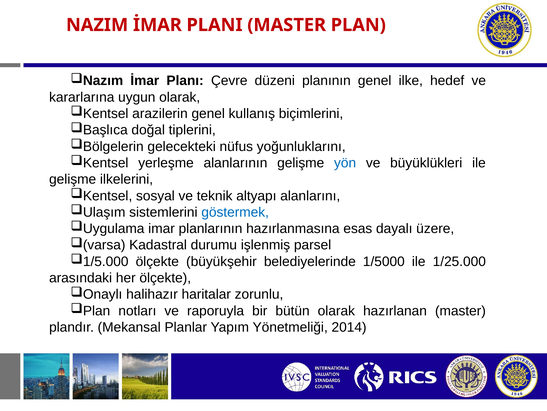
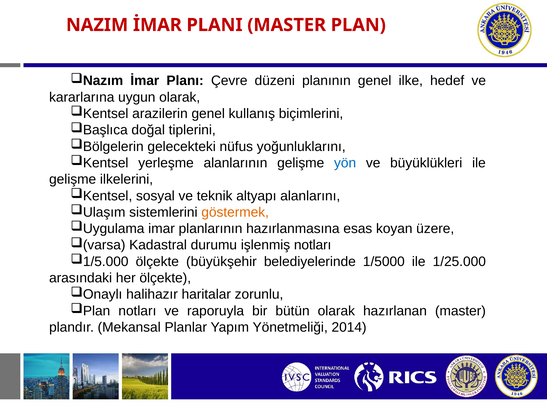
göstermek colour: blue -> orange
dayalı: dayalı -> koyan
işlenmiş parsel: parsel -> notları
